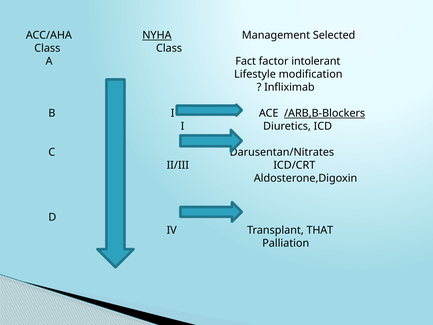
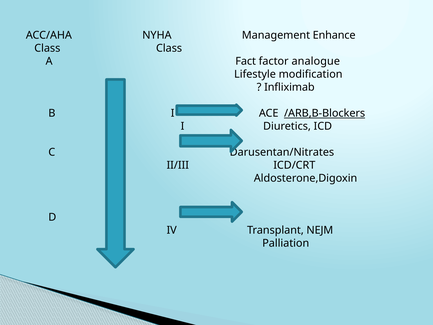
NYHA underline: present -> none
Selected: Selected -> Enhance
intolerant: intolerant -> analogue
THAT: THAT -> NEJM
